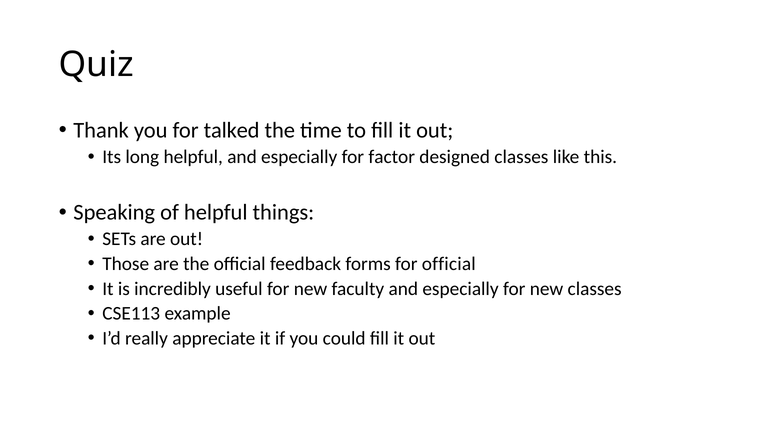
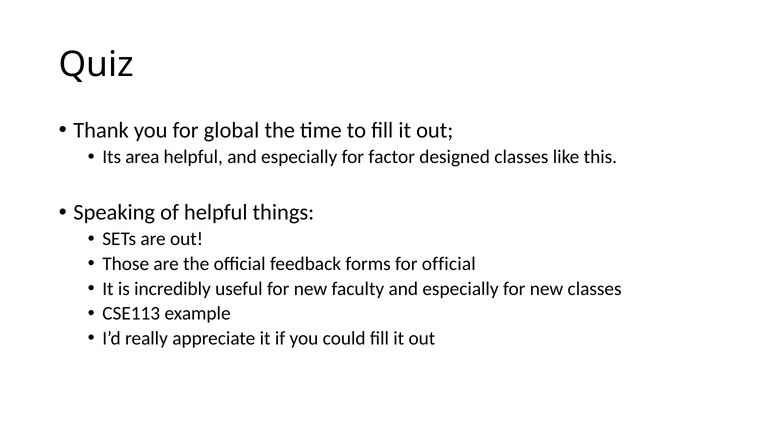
talked: talked -> global
long: long -> area
